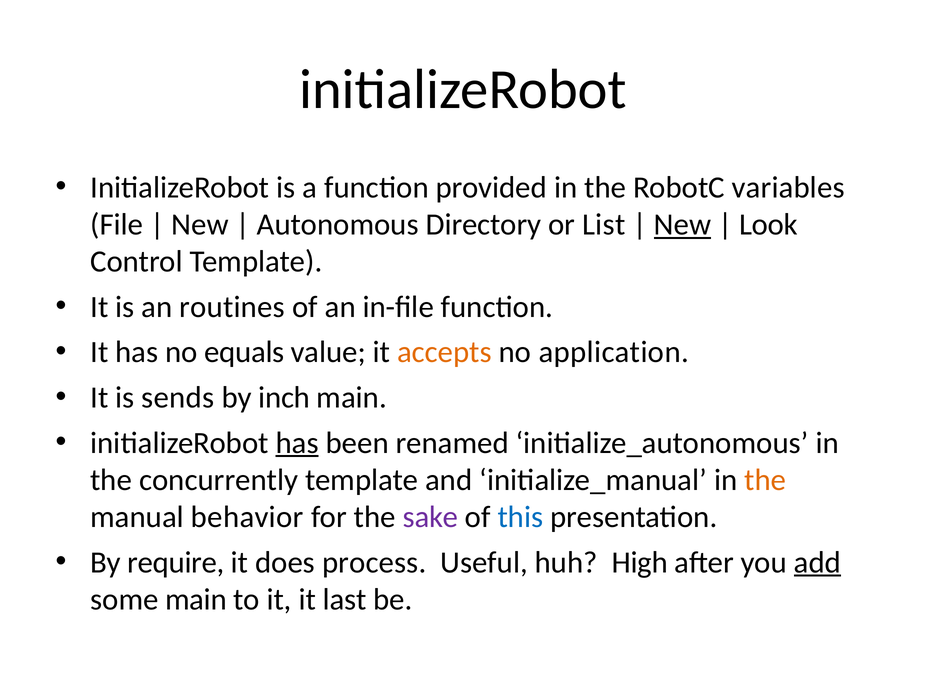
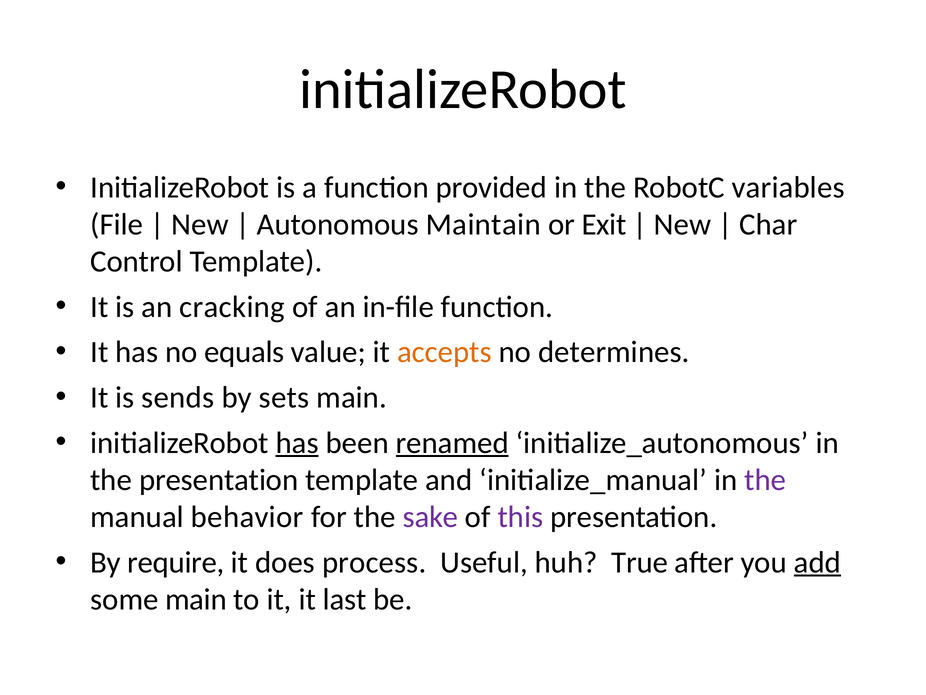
Directory: Directory -> Maintain
List: List -> Exit
New at (682, 224) underline: present -> none
Look: Look -> Char
routines: routines -> cracking
application: application -> determines
inch: inch -> sets
renamed underline: none -> present
the concurrently: concurrently -> presentation
the at (765, 480) colour: orange -> purple
this colour: blue -> purple
High: High -> True
